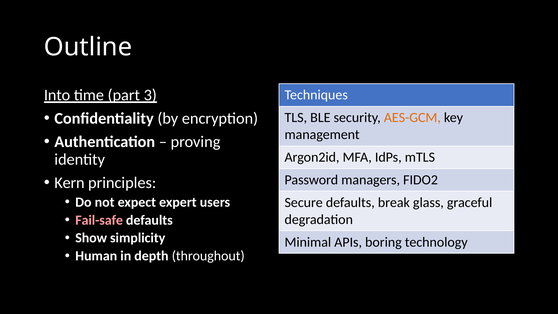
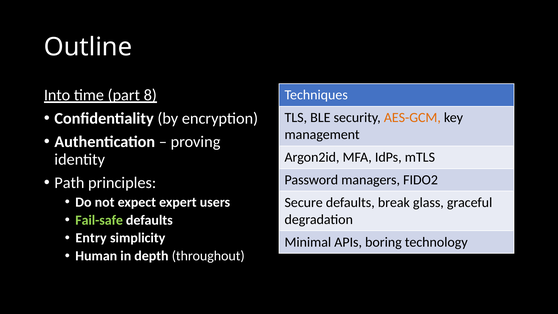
3: 3 -> 8
Kern: Kern -> Path
Fail-safe colour: pink -> light green
Show: Show -> Entry
